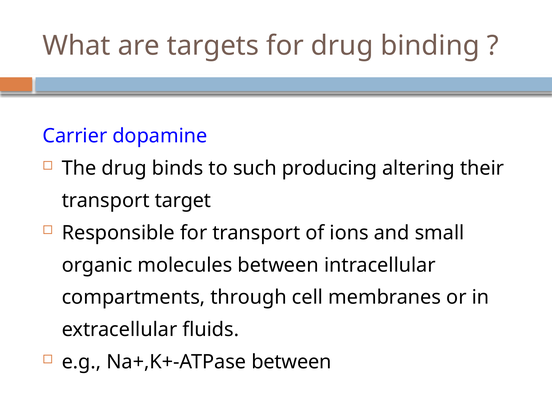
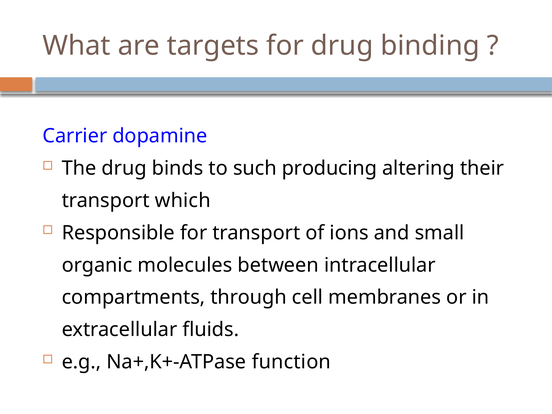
target: target -> which
Na+,K+-ATPase between: between -> function
